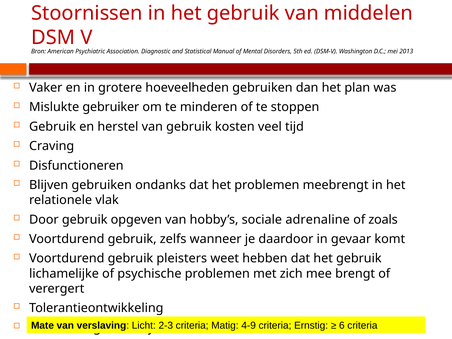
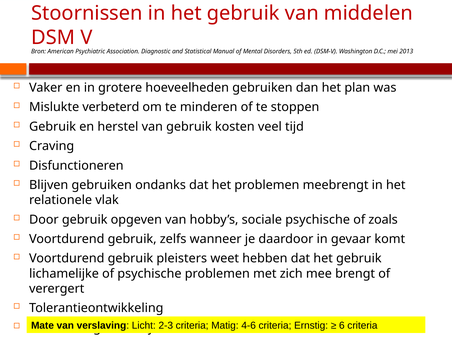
gebruiker: gebruiker -> verbeterd
sociale adrenaline: adrenaline -> psychische
4-9: 4-9 -> 4-6
